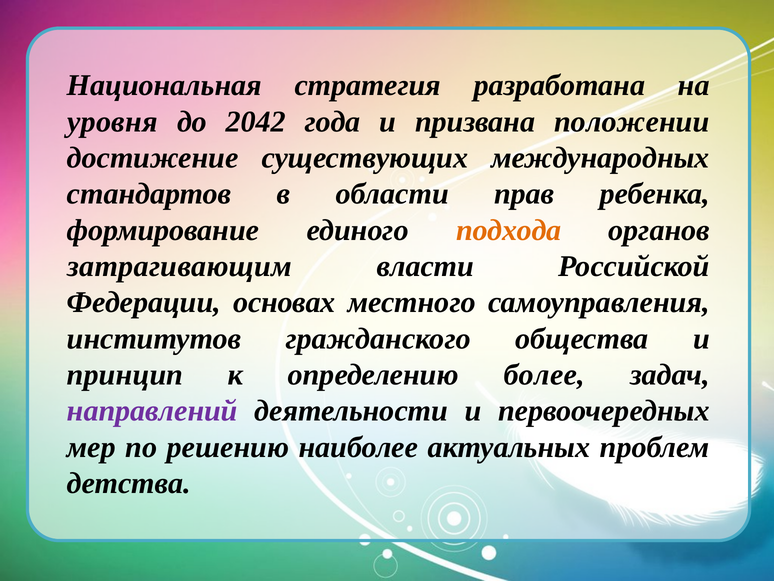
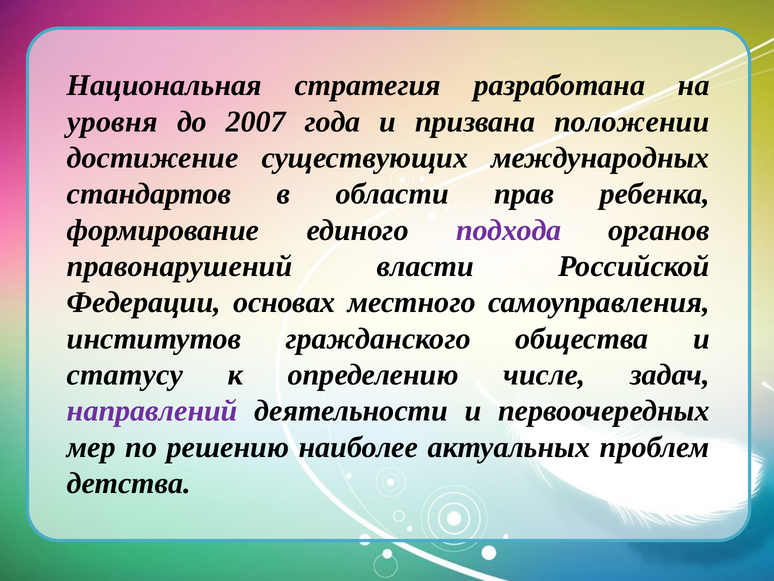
2042: 2042 -> 2007
подхода colour: orange -> purple
затрагивающим: затрагивающим -> правонарушений
принцип: принцип -> статусу
более: более -> числе
